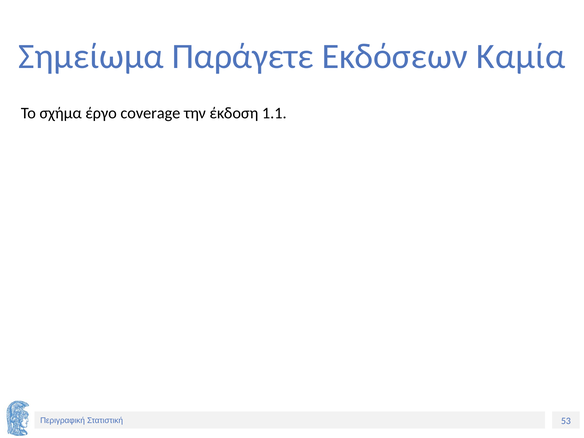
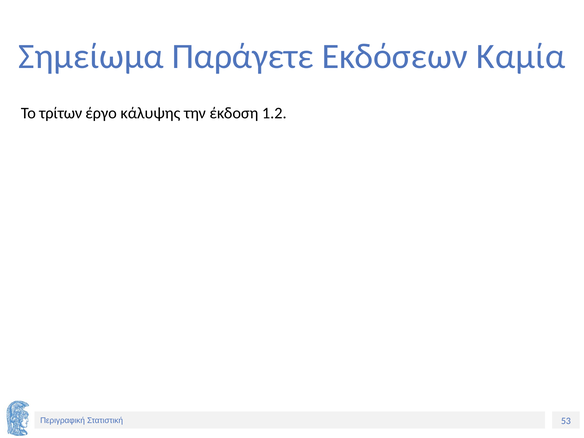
σχήμα: σχήμα -> τρίτων
coverage: coverage -> κάλυψης
1.1: 1.1 -> 1.2
